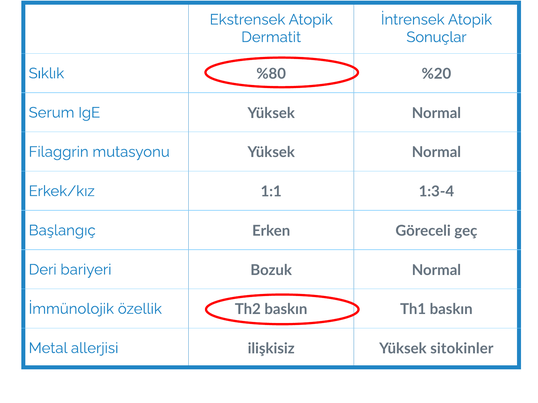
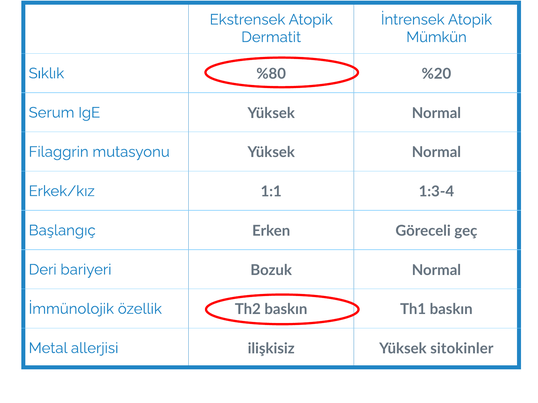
Sonuçlar: Sonuçlar -> Mümkün
